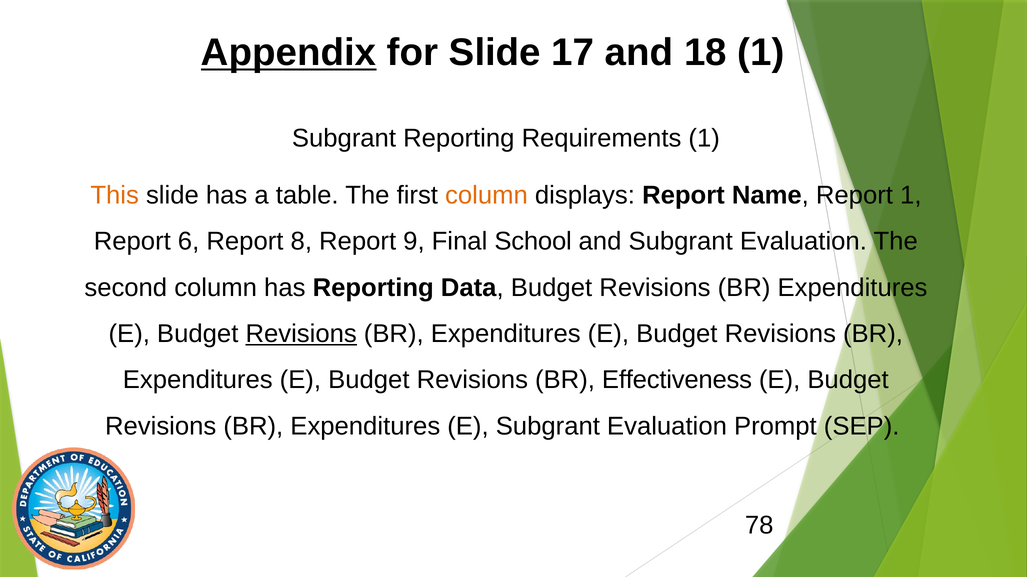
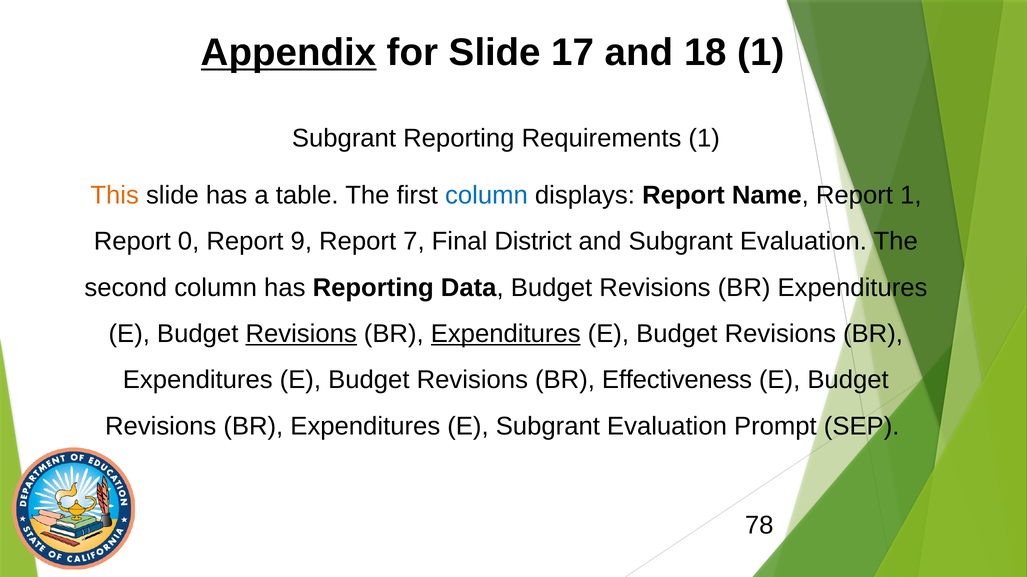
column at (486, 196) colour: orange -> blue
6: 6 -> 0
8: 8 -> 9
9: 9 -> 7
School: School -> District
Expenditures at (506, 334) underline: none -> present
